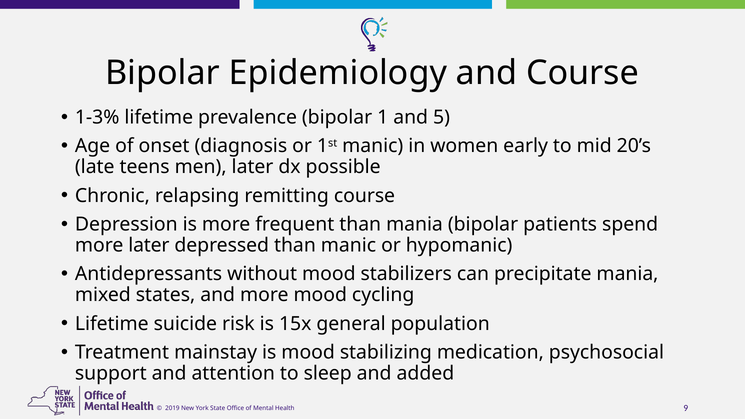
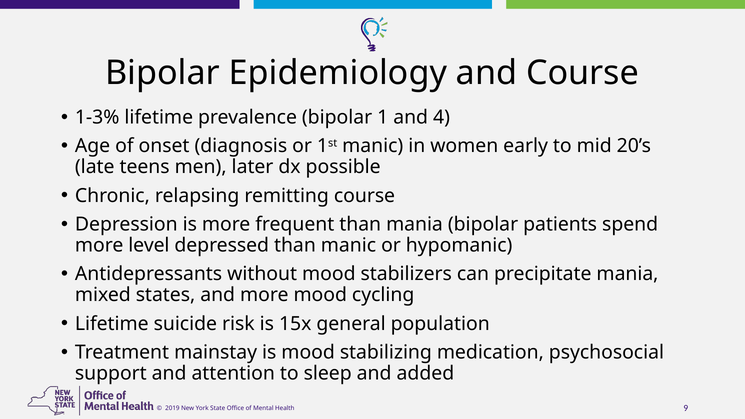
5: 5 -> 4
more later: later -> level
